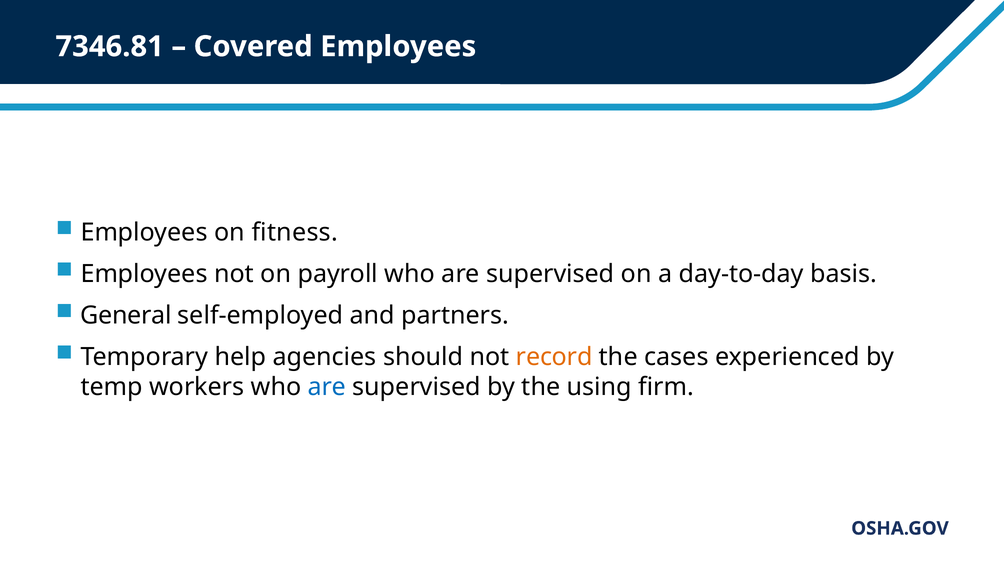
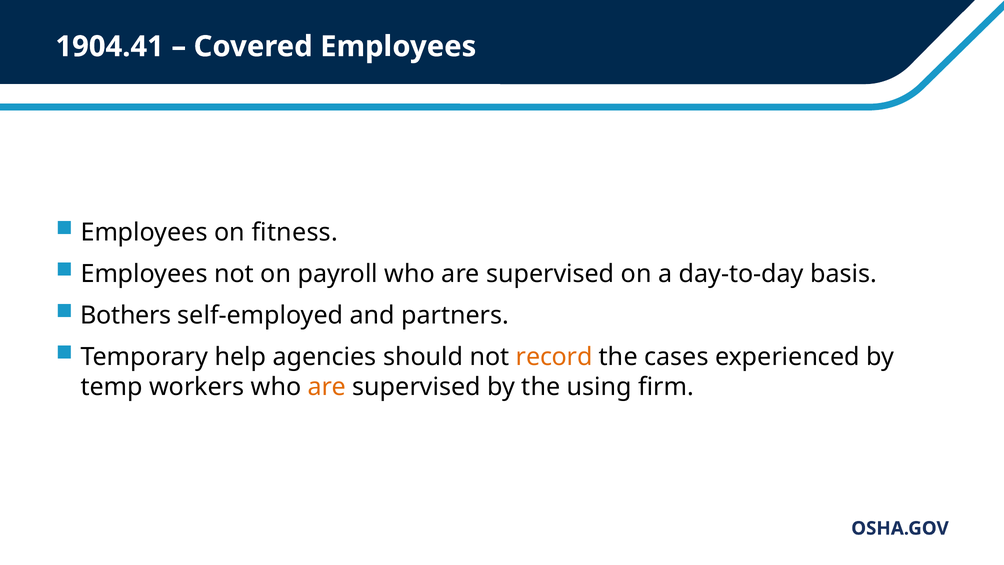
7346.81: 7346.81 -> 1904.41
General: General -> Bothers
are at (327, 387) colour: blue -> orange
